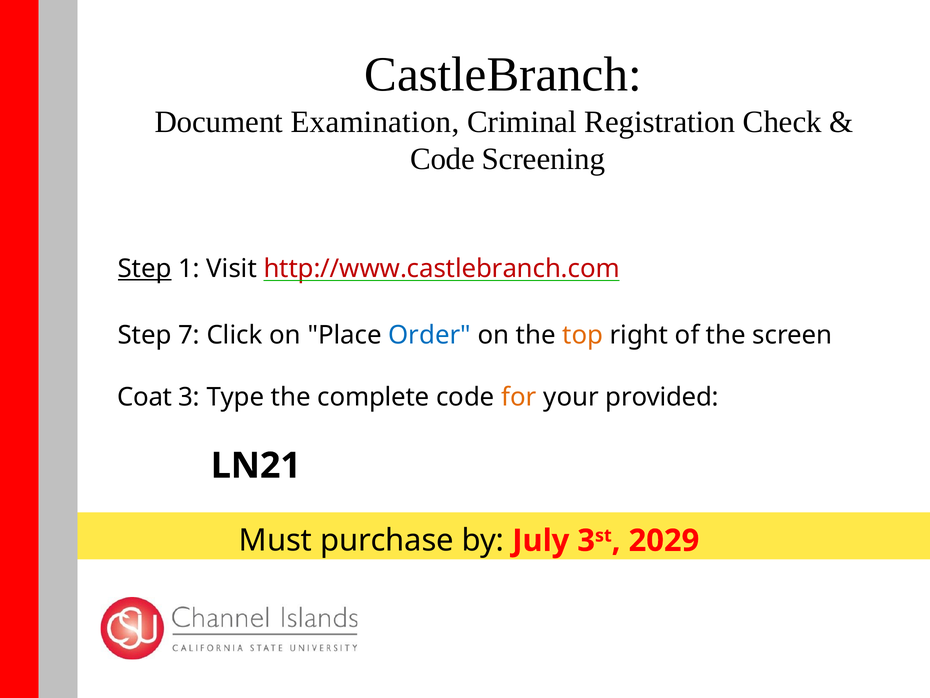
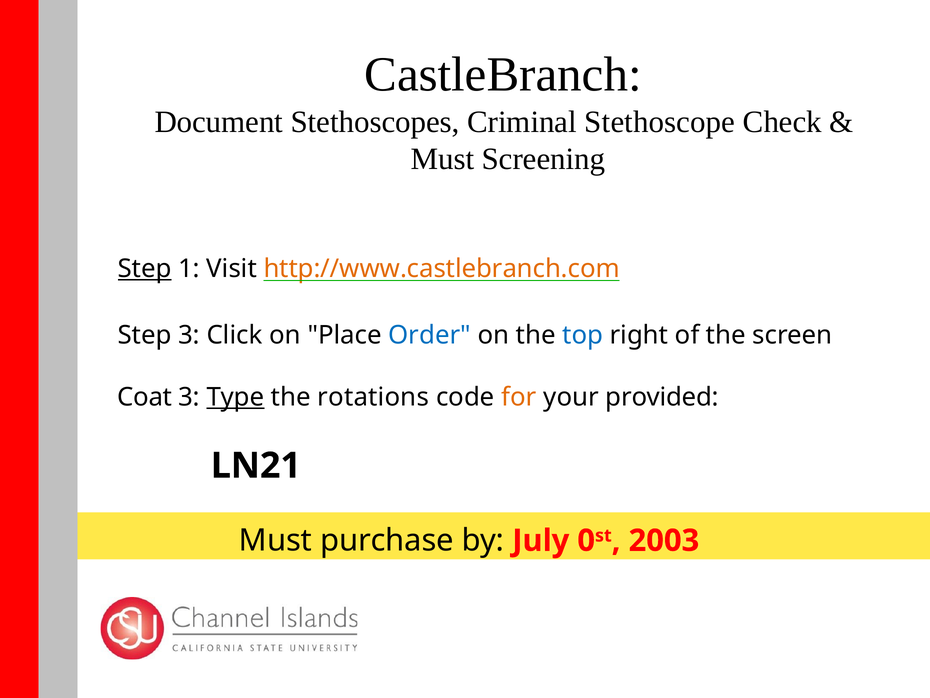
Examination: Examination -> Stethoscopes
Registration: Registration -> Stethoscope
Code at (443, 159): Code -> Must
http://www.castlebranch.com colour: red -> orange
Step 7: 7 -> 3
top colour: orange -> blue
Type underline: none -> present
complete: complete -> rotations
July 3: 3 -> 0
2029: 2029 -> 2003
